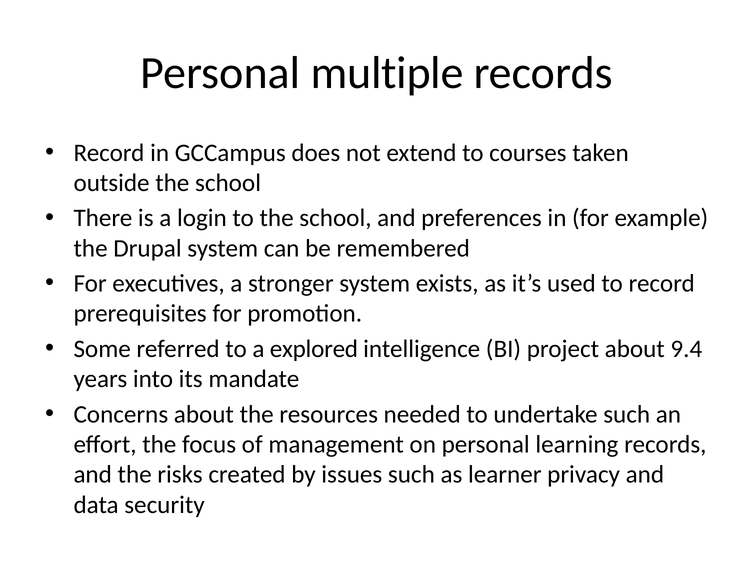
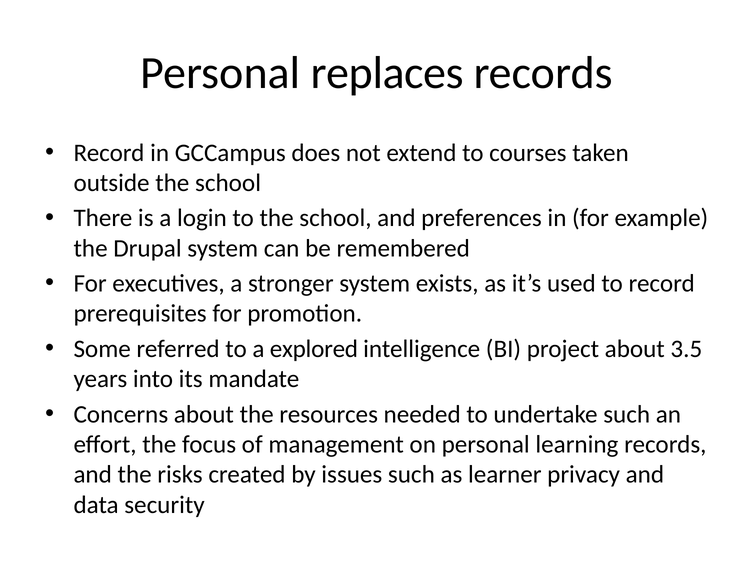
multiple: multiple -> replaces
9.4: 9.4 -> 3.5
